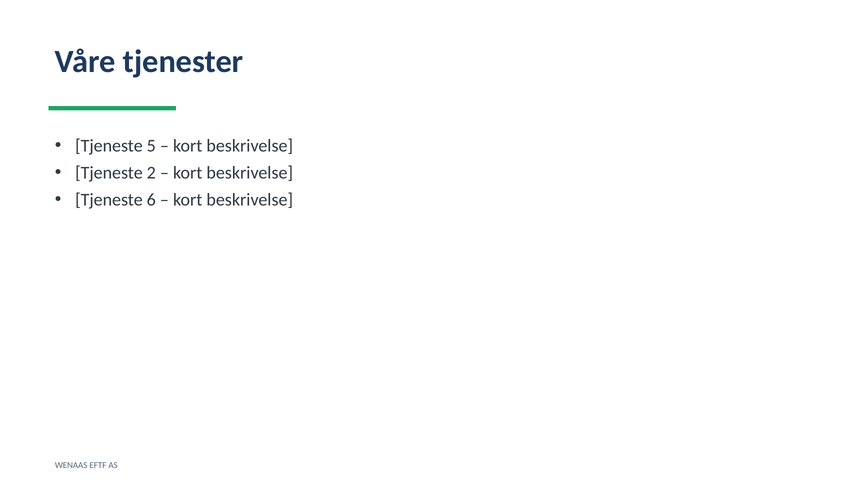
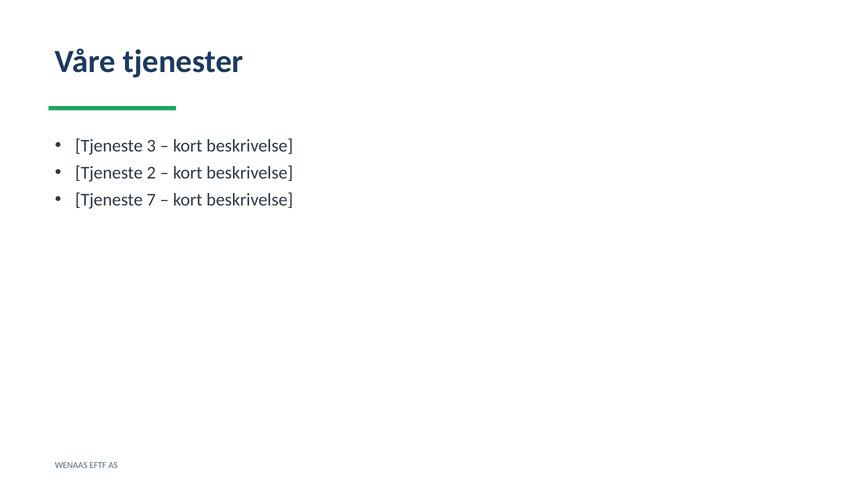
5: 5 -> 3
6: 6 -> 7
